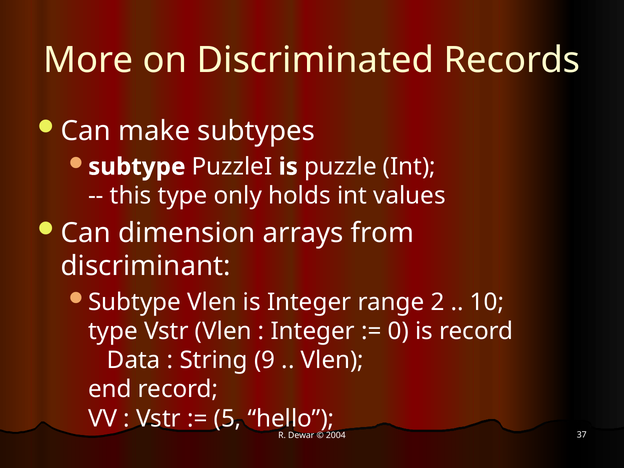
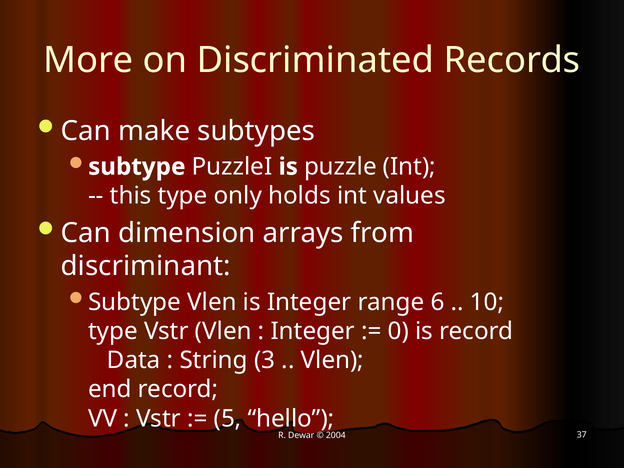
2: 2 -> 6
9: 9 -> 3
